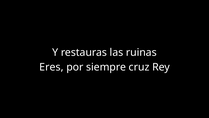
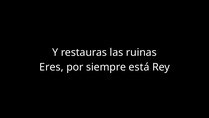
cruz: cruz -> está
